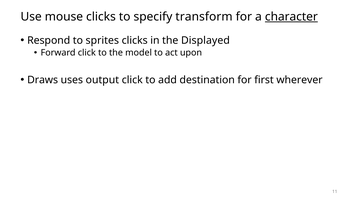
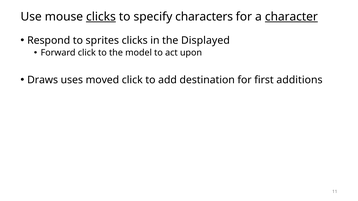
clicks at (101, 17) underline: none -> present
transform: transform -> characters
output: output -> moved
wherever: wherever -> additions
